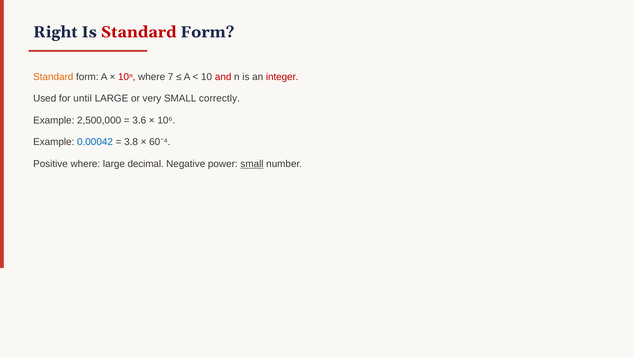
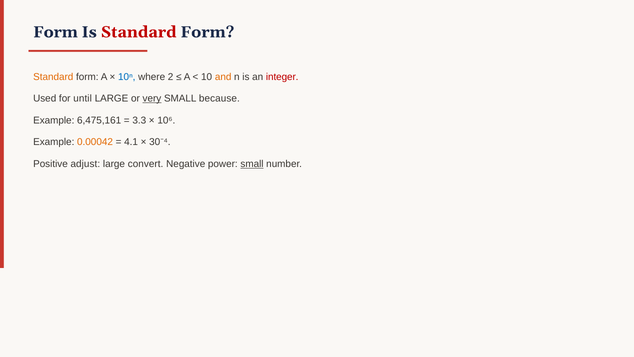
Right at (55, 32): Right -> Form
10ⁿ colour: red -> blue
7: 7 -> 2
and colour: red -> orange
very underline: none -> present
correctly: correctly -> because
2,500,000: 2,500,000 -> 6,475,161
3.6: 3.6 -> 3.3
0.00042 colour: blue -> orange
3.8: 3.8 -> 4.1
60: 60 -> 30
Positive where: where -> adjust
decimal: decimal -> convert
